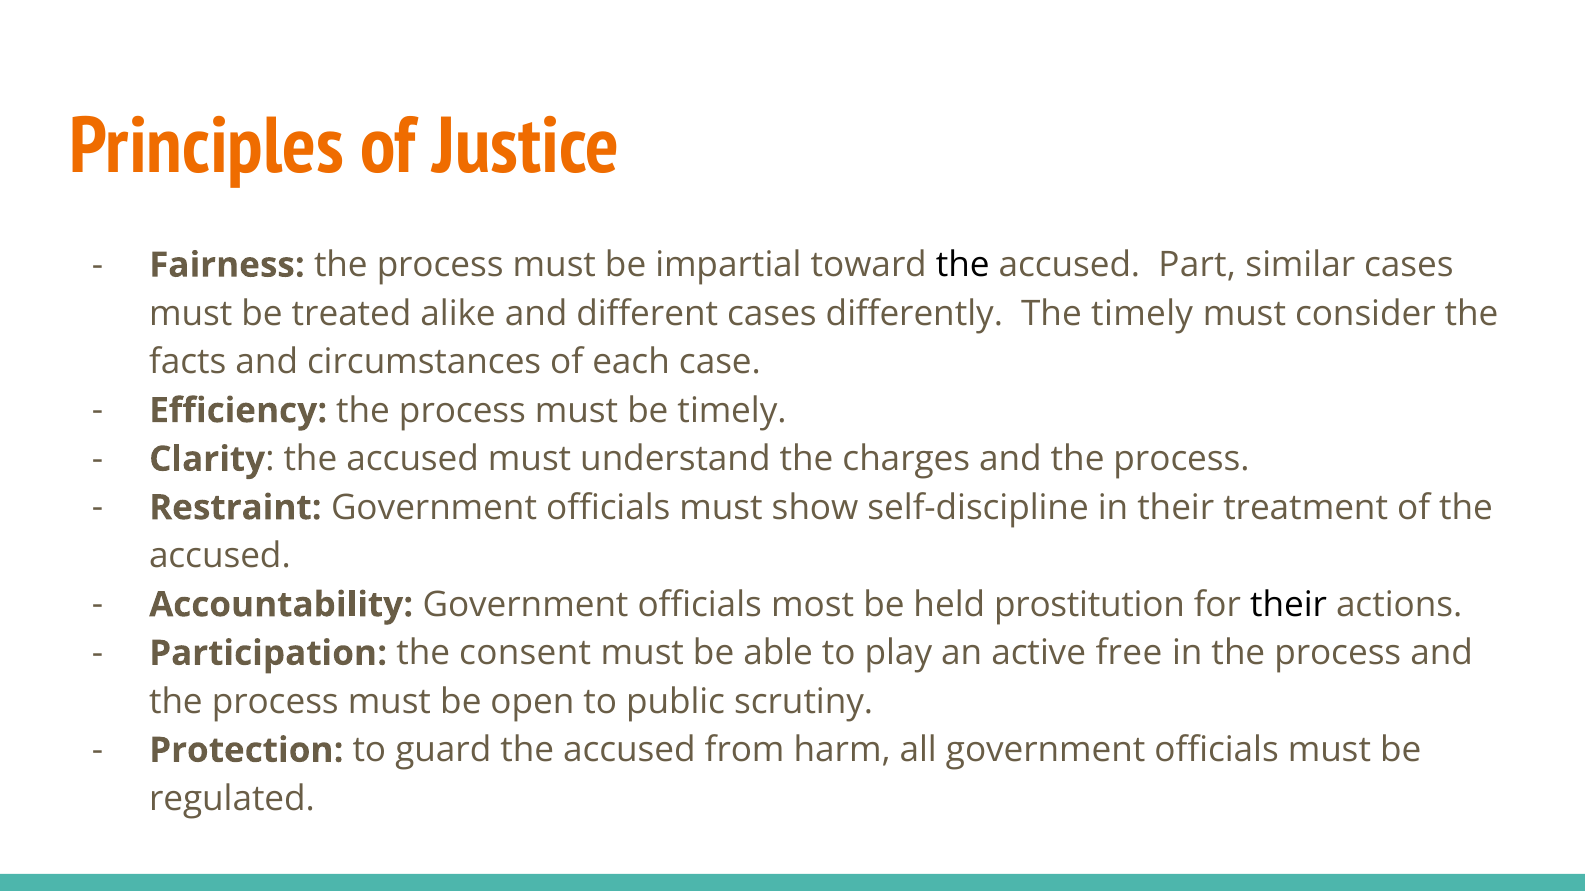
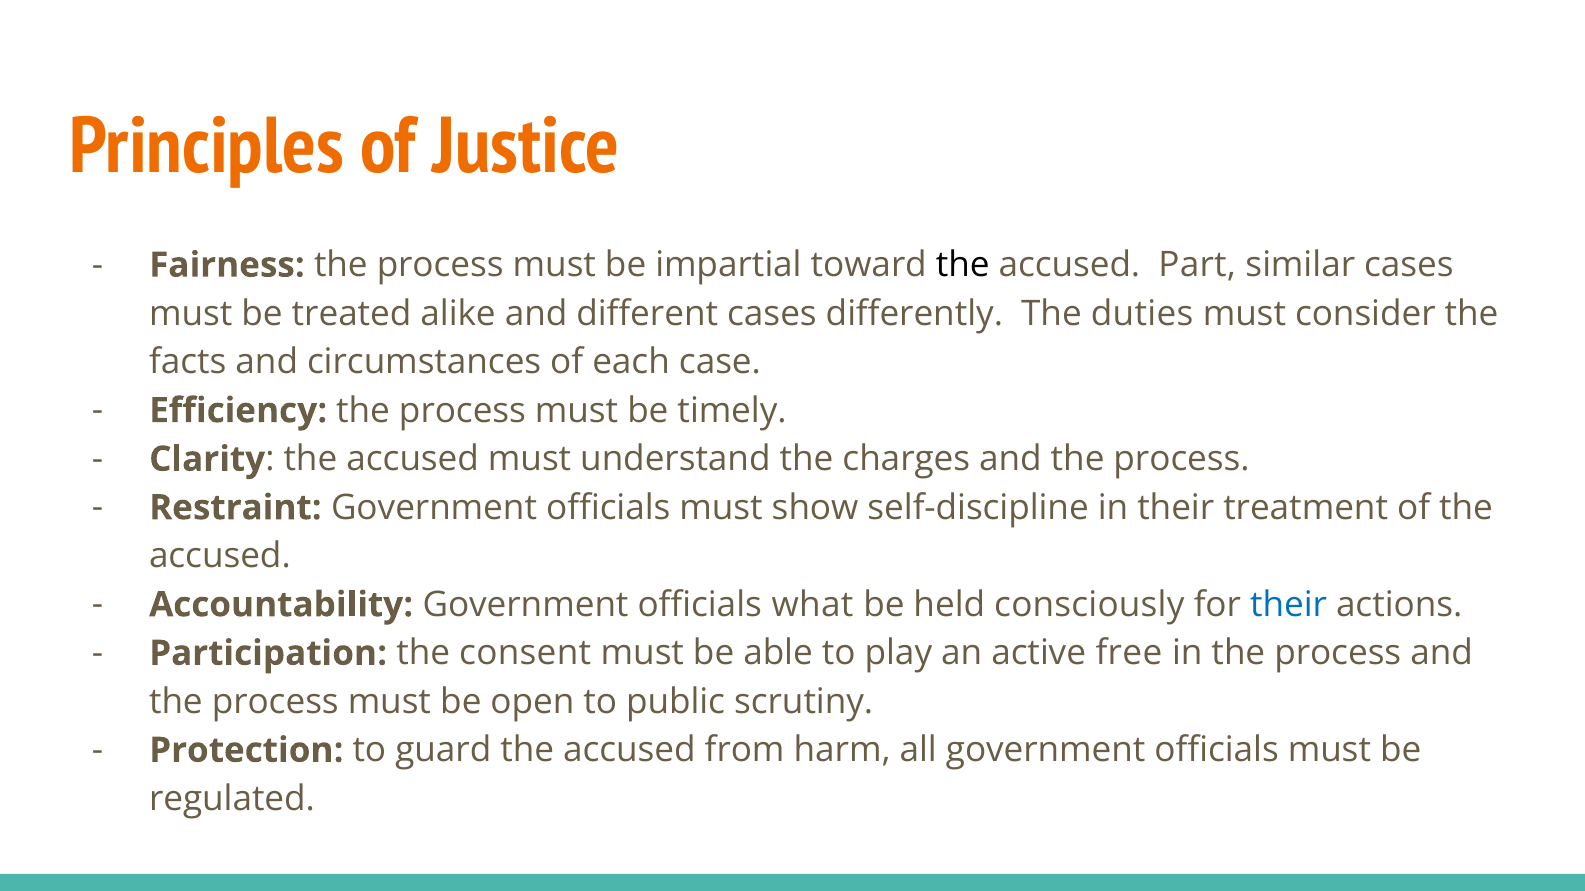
The timely: timely -> duties
most: most -> what
prostitution: prostitution -> consciously
their at (1289, 605) colour: black -> blue
